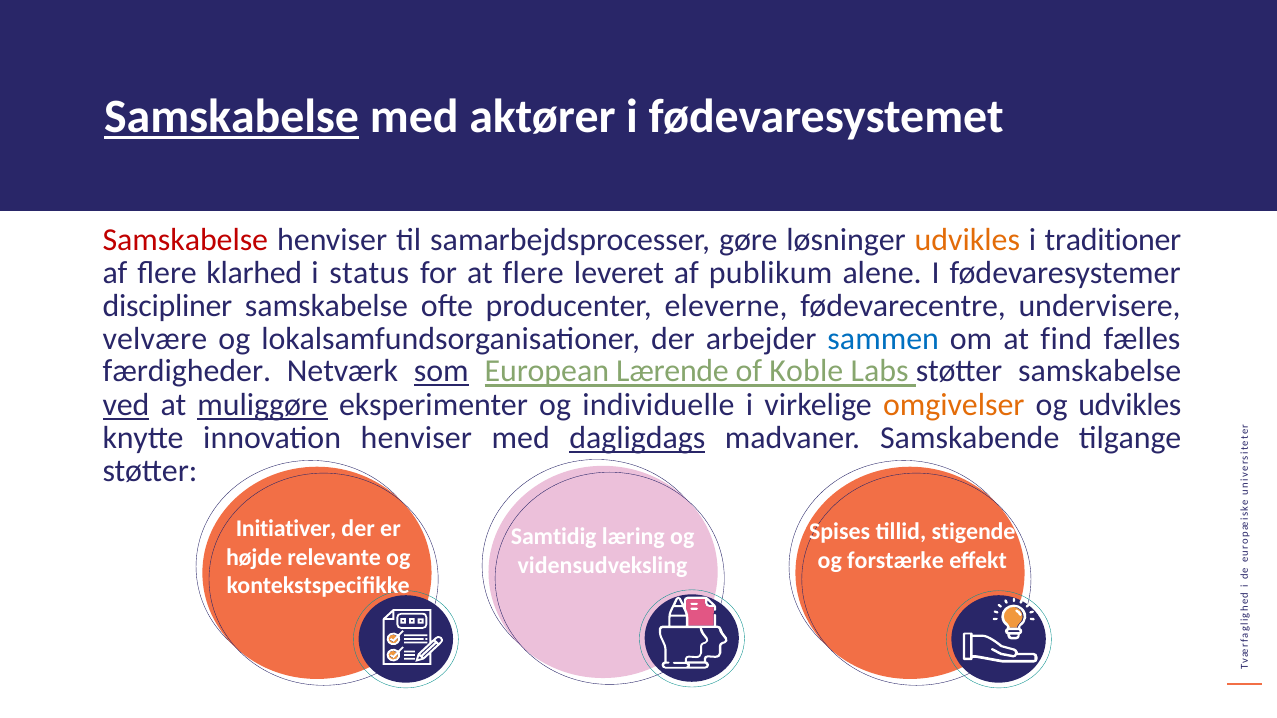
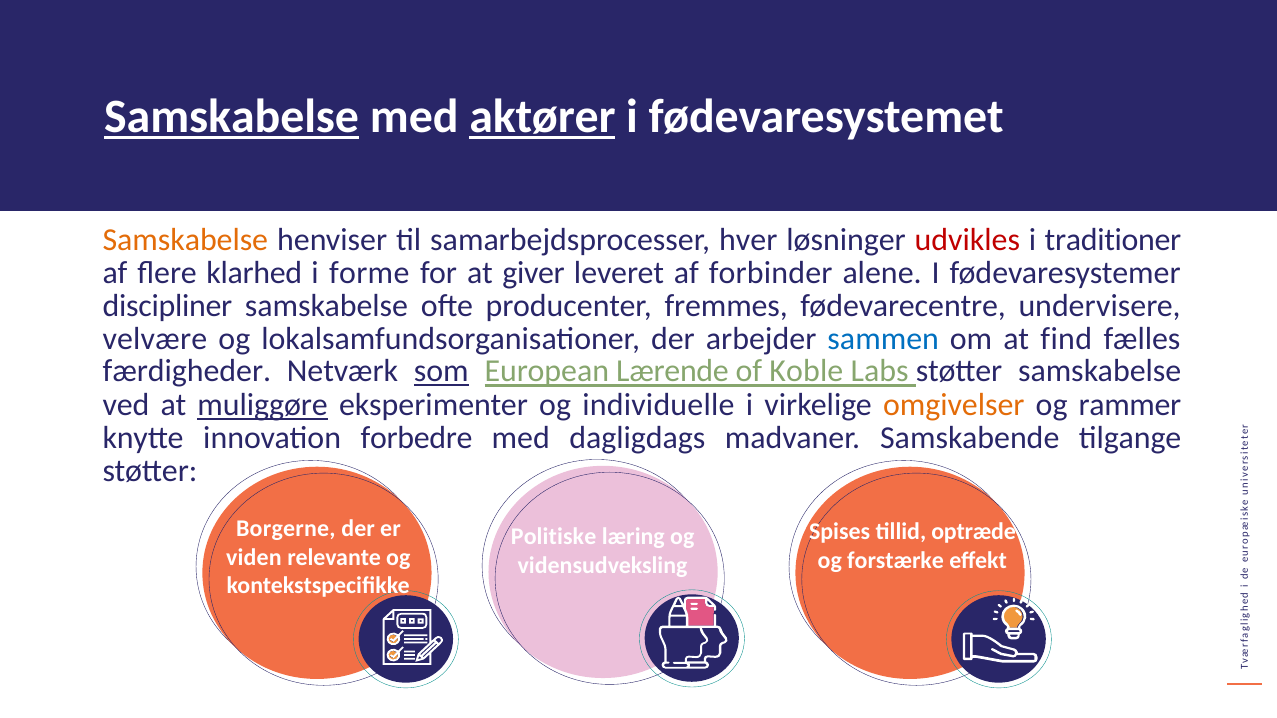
aktører underline: none -> present
Samskabelse at (185, 240) colour: red -> orange
gøre: gøre -> hver
udvikles at (967, 240) colour: orange -> red
status: status -> forme
at flere: flere -> giver
publikum: publikum -> forbinder
eleverne: eleverne -> fremmes
ved underline: present -> none
og udvikles: udvikles -> rammer
innovation henviser: henviser -> forbedre
dagligdags underline: present -> none
Initiativer: Initiativer -> Borgerne
stigende: stigende -> optræde
Samtidig: Samtidig -> Politiske
højde: højde -> viden
